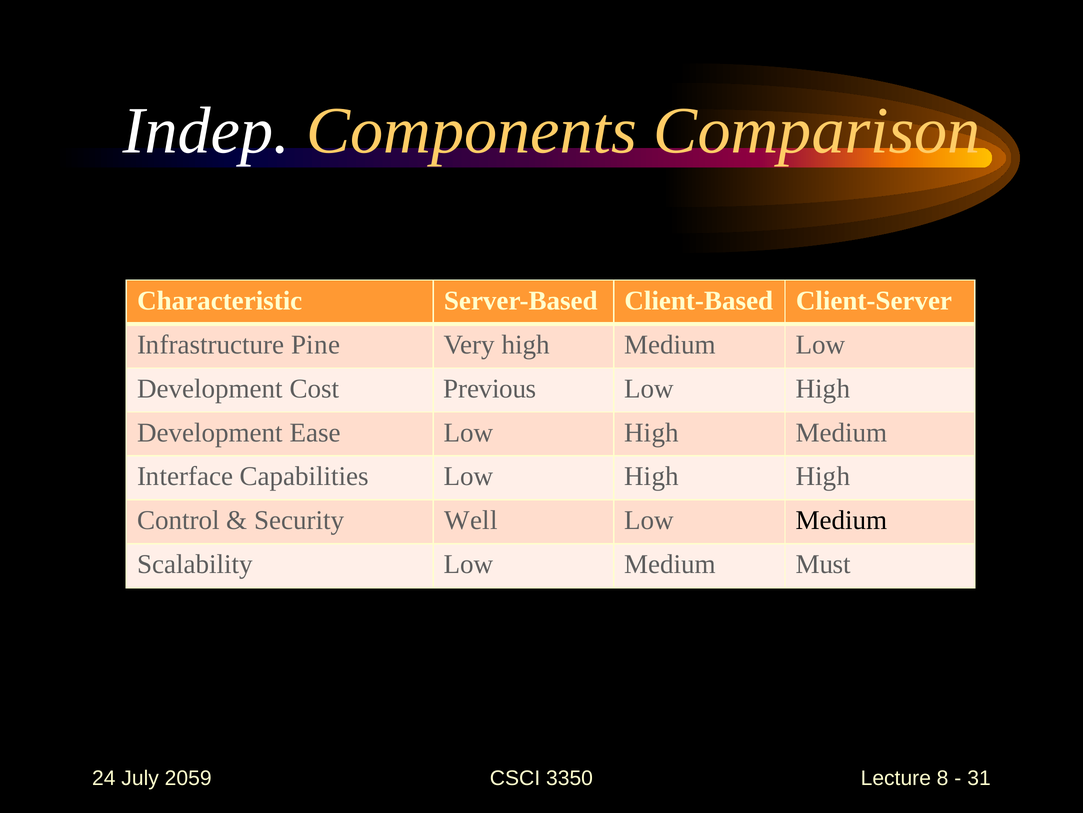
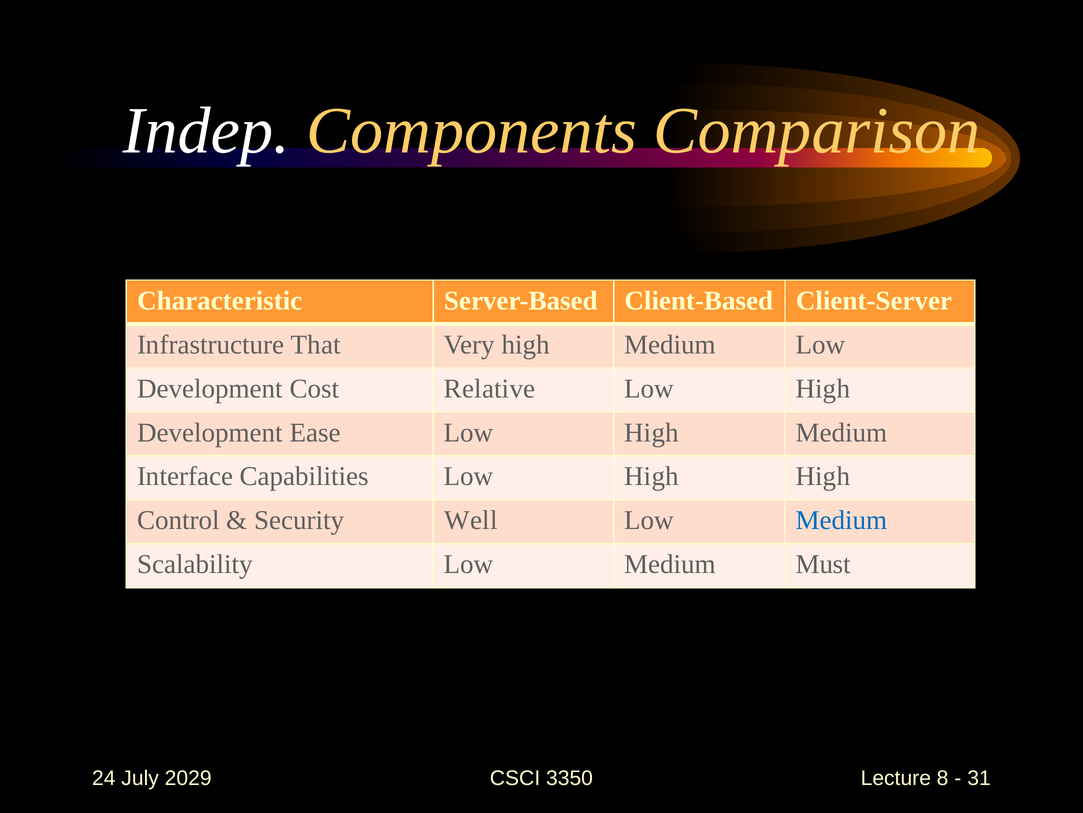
Pine: Pine -> That
Previous: Previous -> Relative
Medium at (842, 520) colour: black -> blue
2059: 2059 -> 2029
